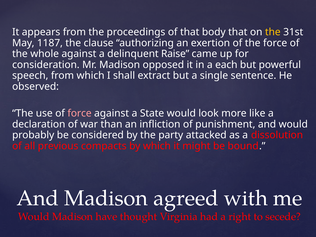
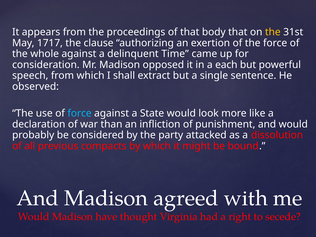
1187: 1187 -> 1717
Raise: Raise -> Time
force at (80, 113) colour: pink -> light blue
